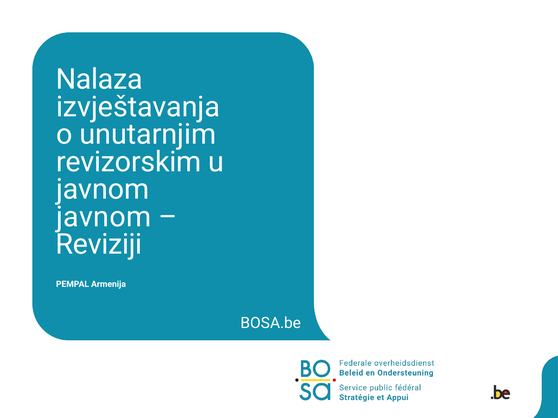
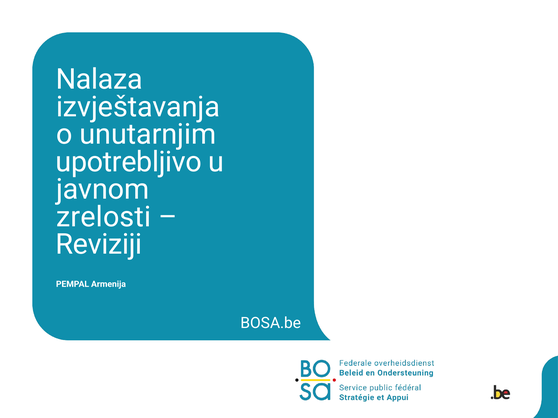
revizorskim: revizorskim -> upotrebljivo
javnom at (104, 217): javnom -> zrelosti
